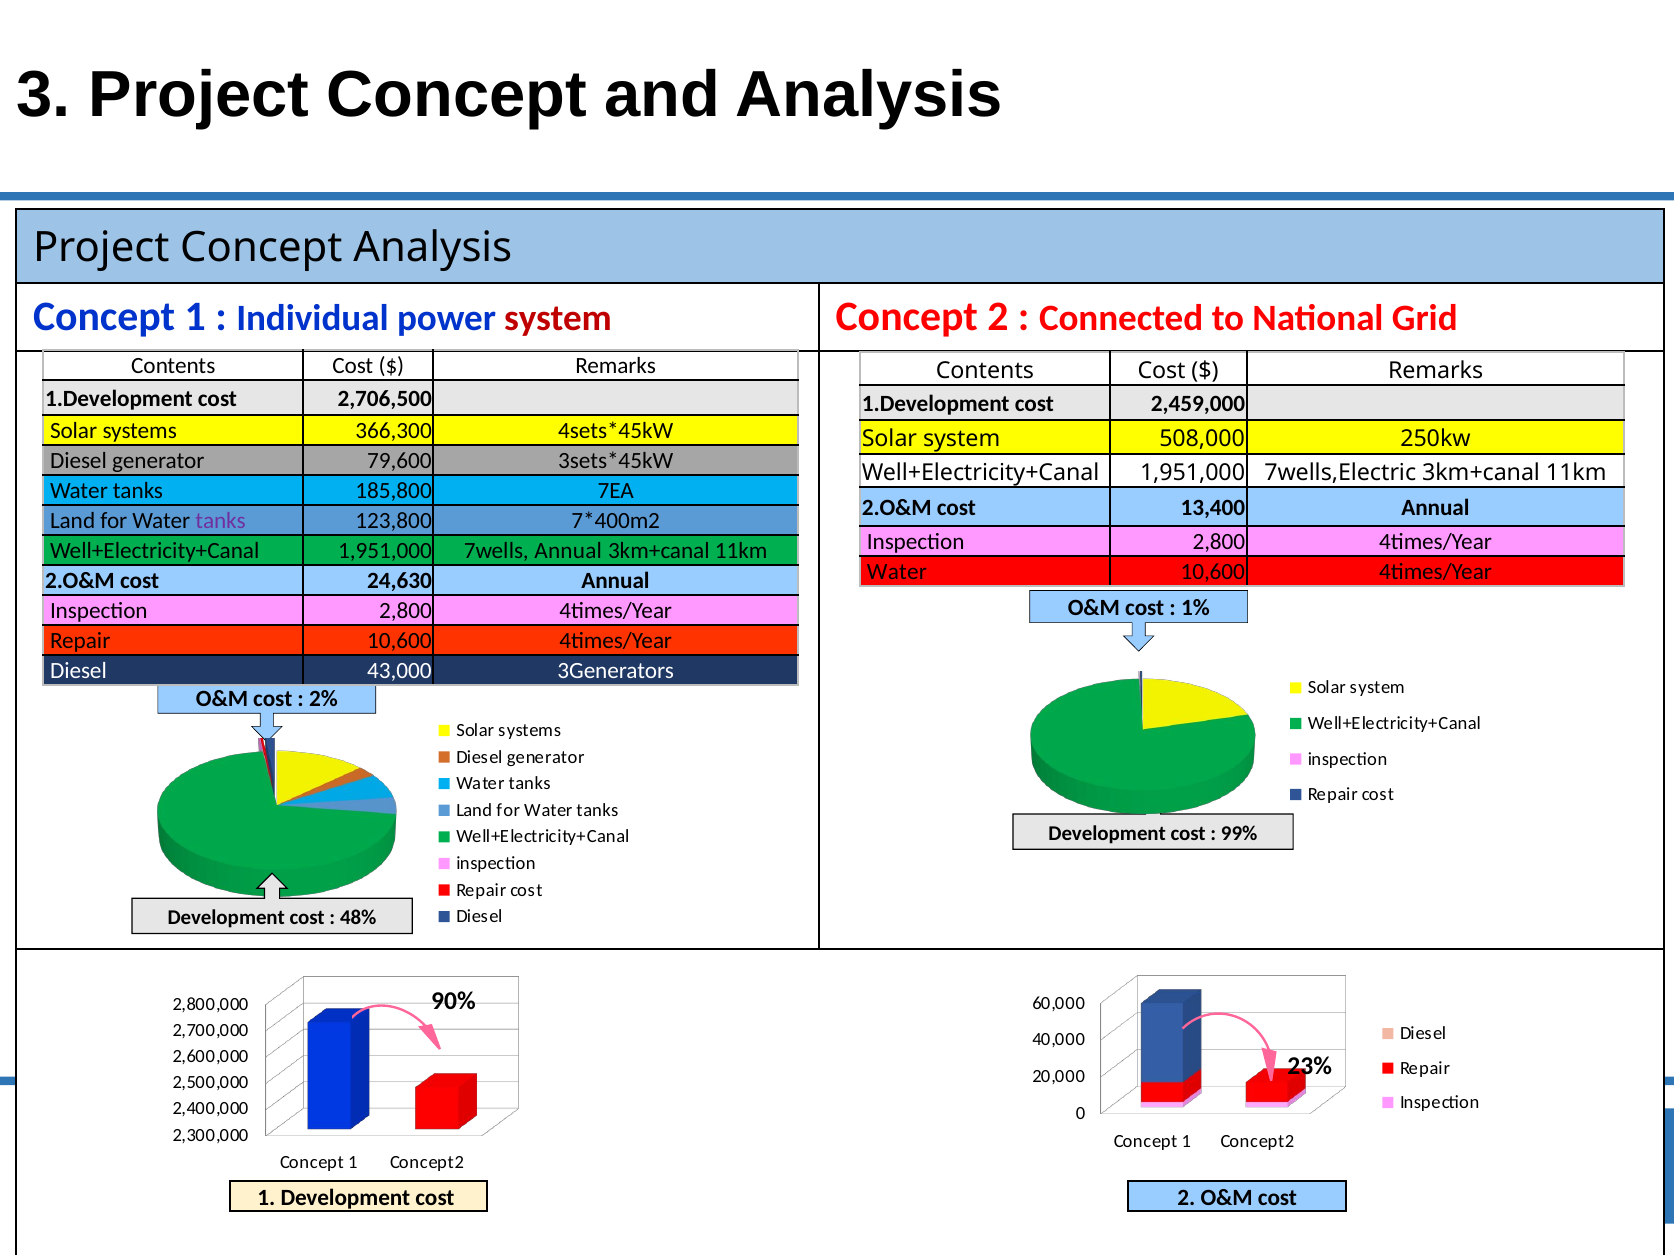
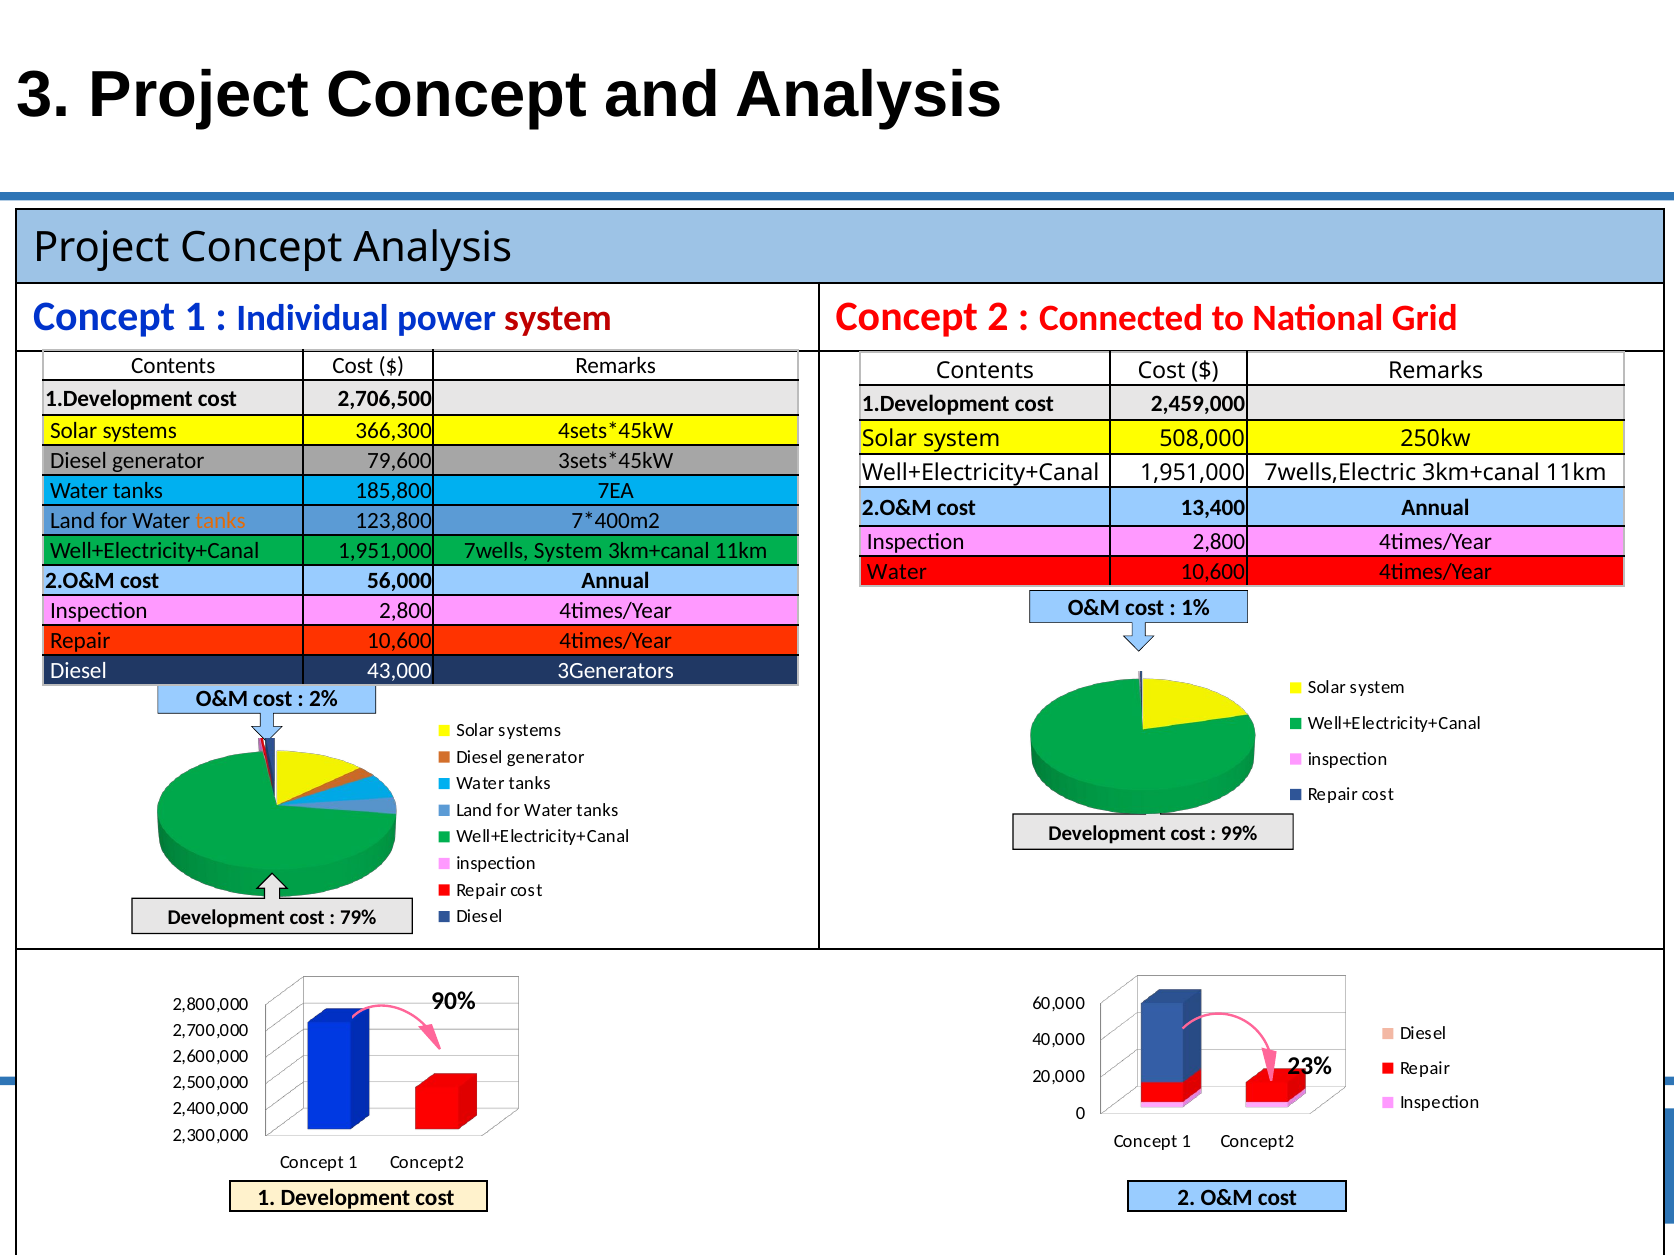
tanks at (221, 521) colour: purple -> orange
7wells Annual: Annual -> System
24,630: 24,630 -> 56,000
48%: 48% -> 79%
